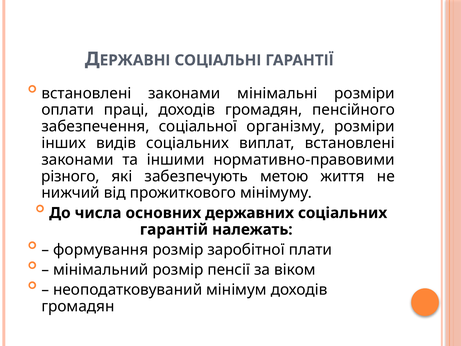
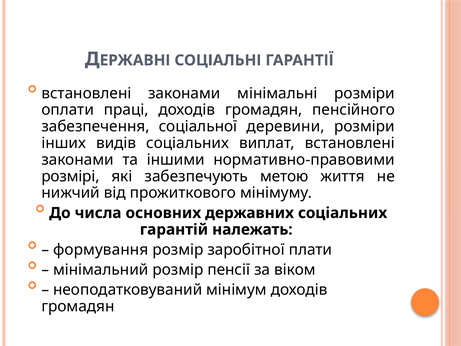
організму: організму -> деревини
різного: різного -> розмірі
